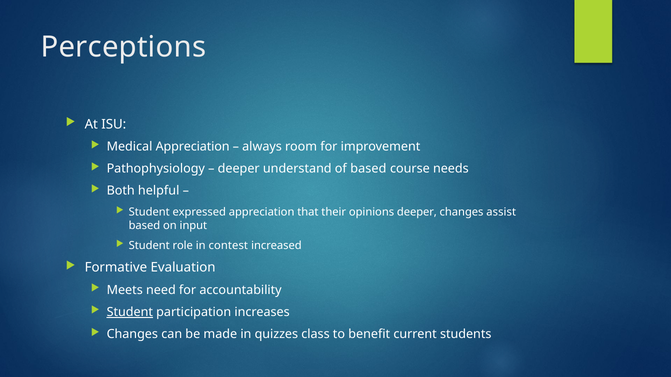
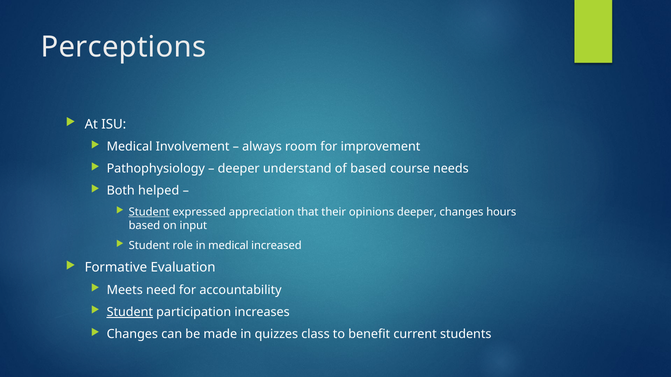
Medical Appreciation: Appreciation -> Involvement
helpful: helpful -> helped
Student at (149, 212) underline: none -> present
assist: assist -> hours
in contest: contest -> medical
